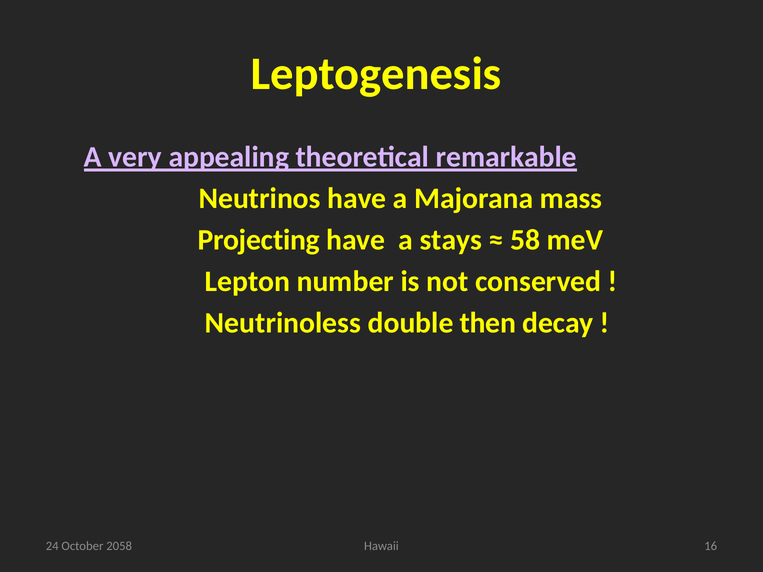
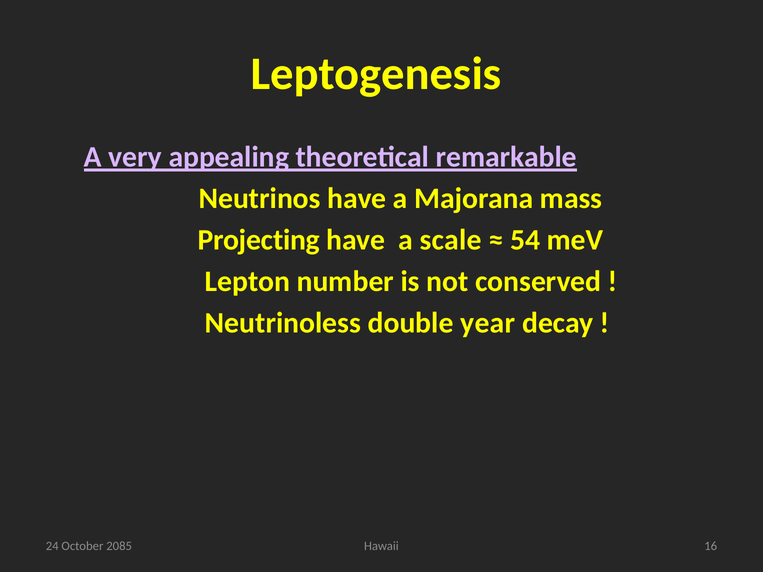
stays: stays -> scale
58: 58 -> 54
then: then -> year
2058: 2058 -> 2085
